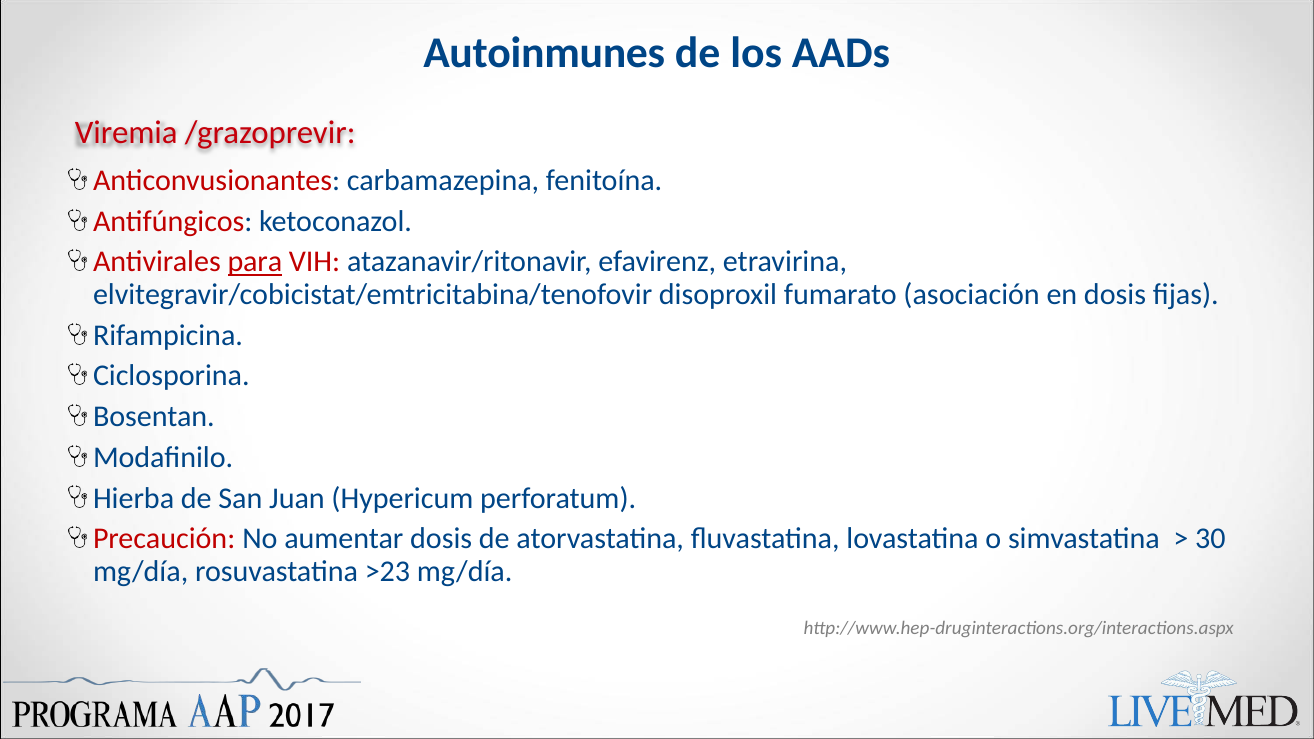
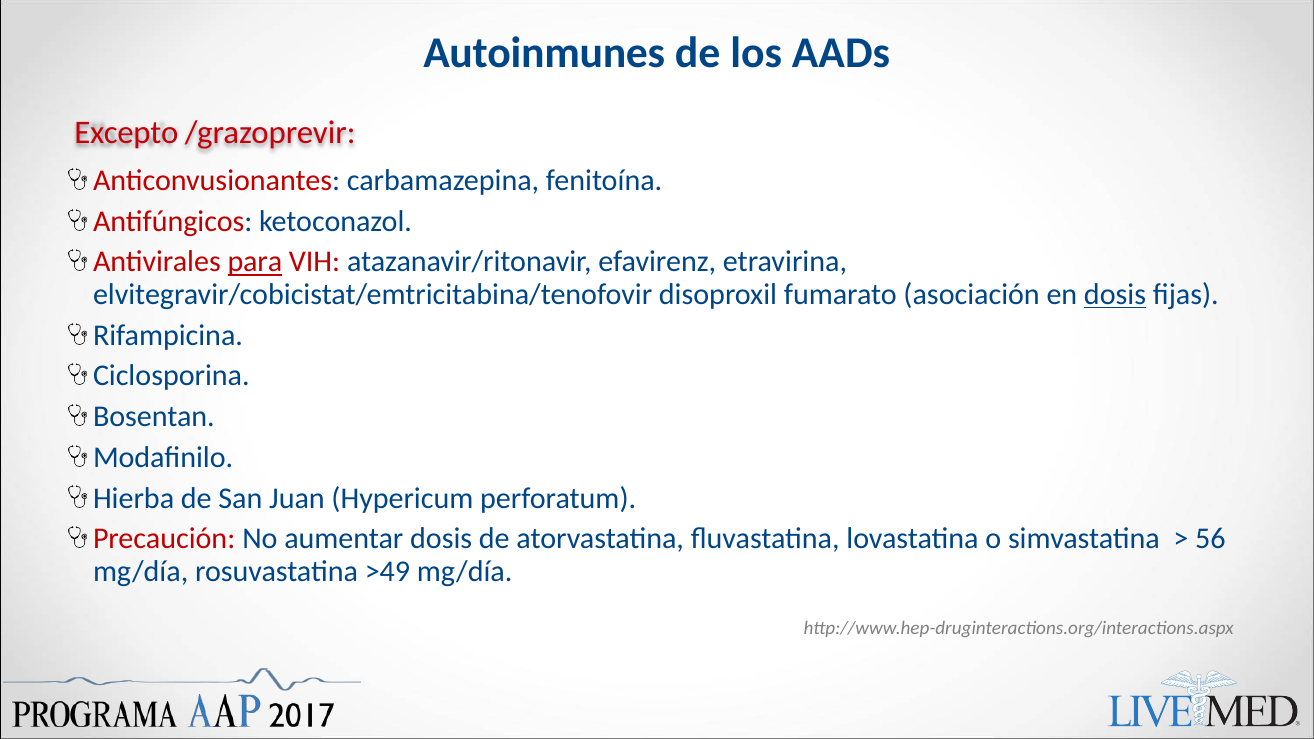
Viremia: Viremia -> Excepto
dosis at (1115, 295) underline: none -> present
30: 30 -> 56
>23: >23 -> >49
